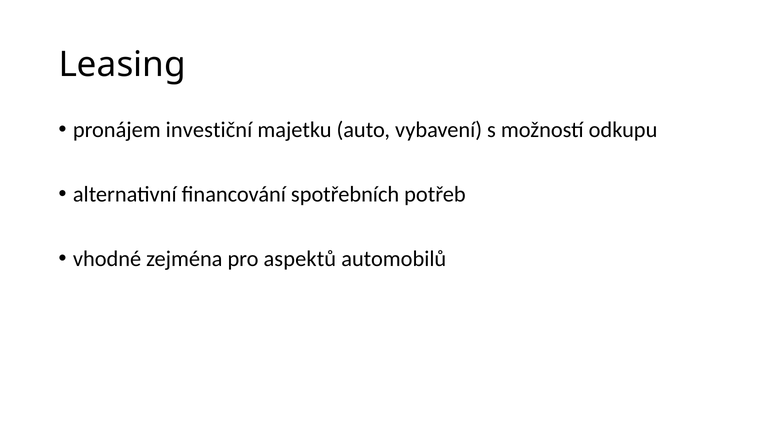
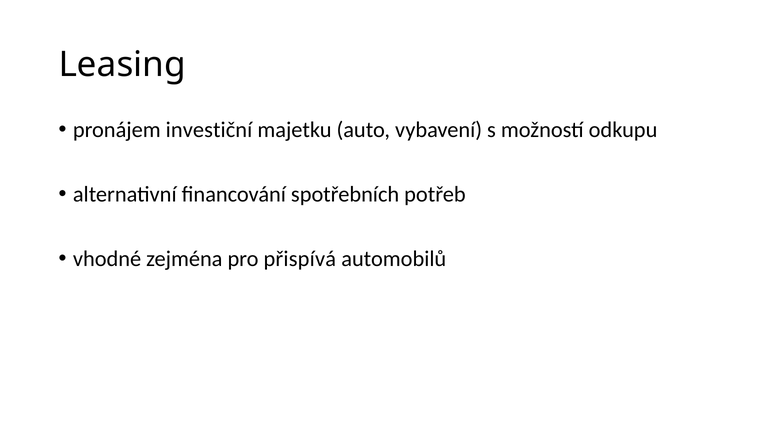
aspektů: aspektů -> přispívá
